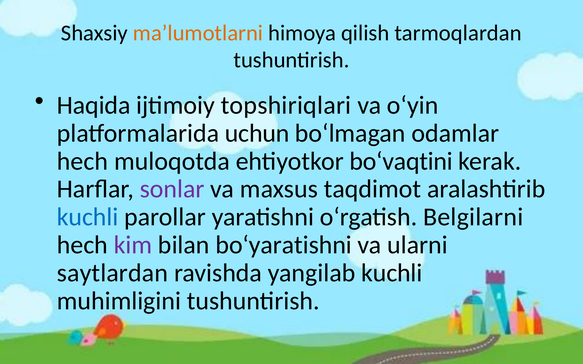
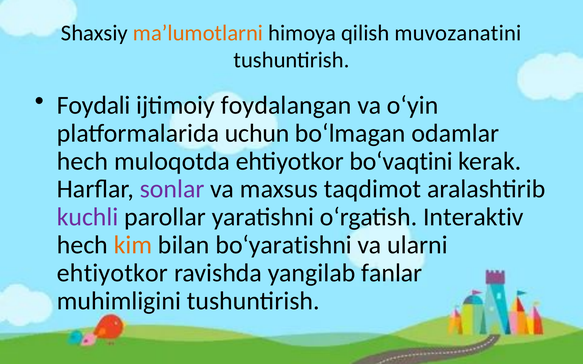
tarmoqlardan: tarmoqlardan -> muvozanatini
Haqida: Haqida -> Foydali
topshiriqlari: topshiriqlari -> foydalangan
kuchli at (88, 217) colour: blue -> purple
Belgilarni: Belgilarni -> Interaktiv
kim colour: purple -> orange
saytlardan at (112, 273): saytlardan -> ehtiyotkor
yangilab kuchli: kuchli -> fanlar
